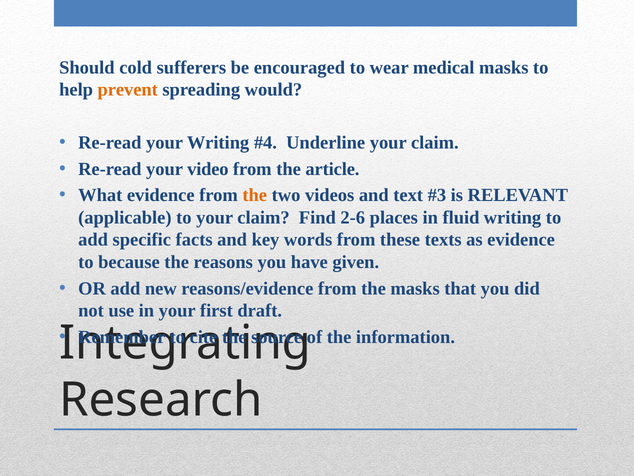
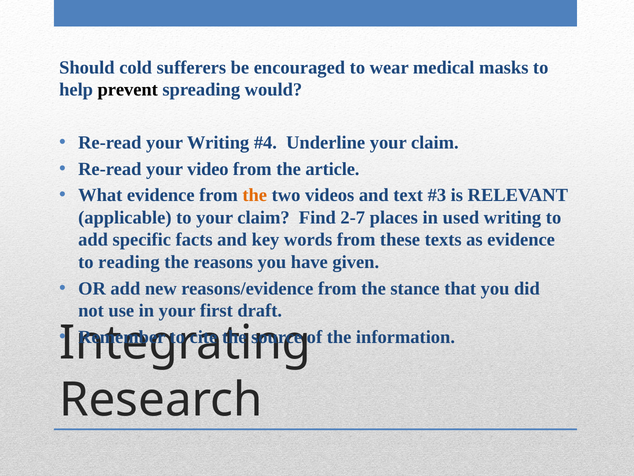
prevent colour: orange -> black
2-6: 2-6 -> 2-7
fluid: fluid -> used
because: because -> reading
the masks: masks -> stance
